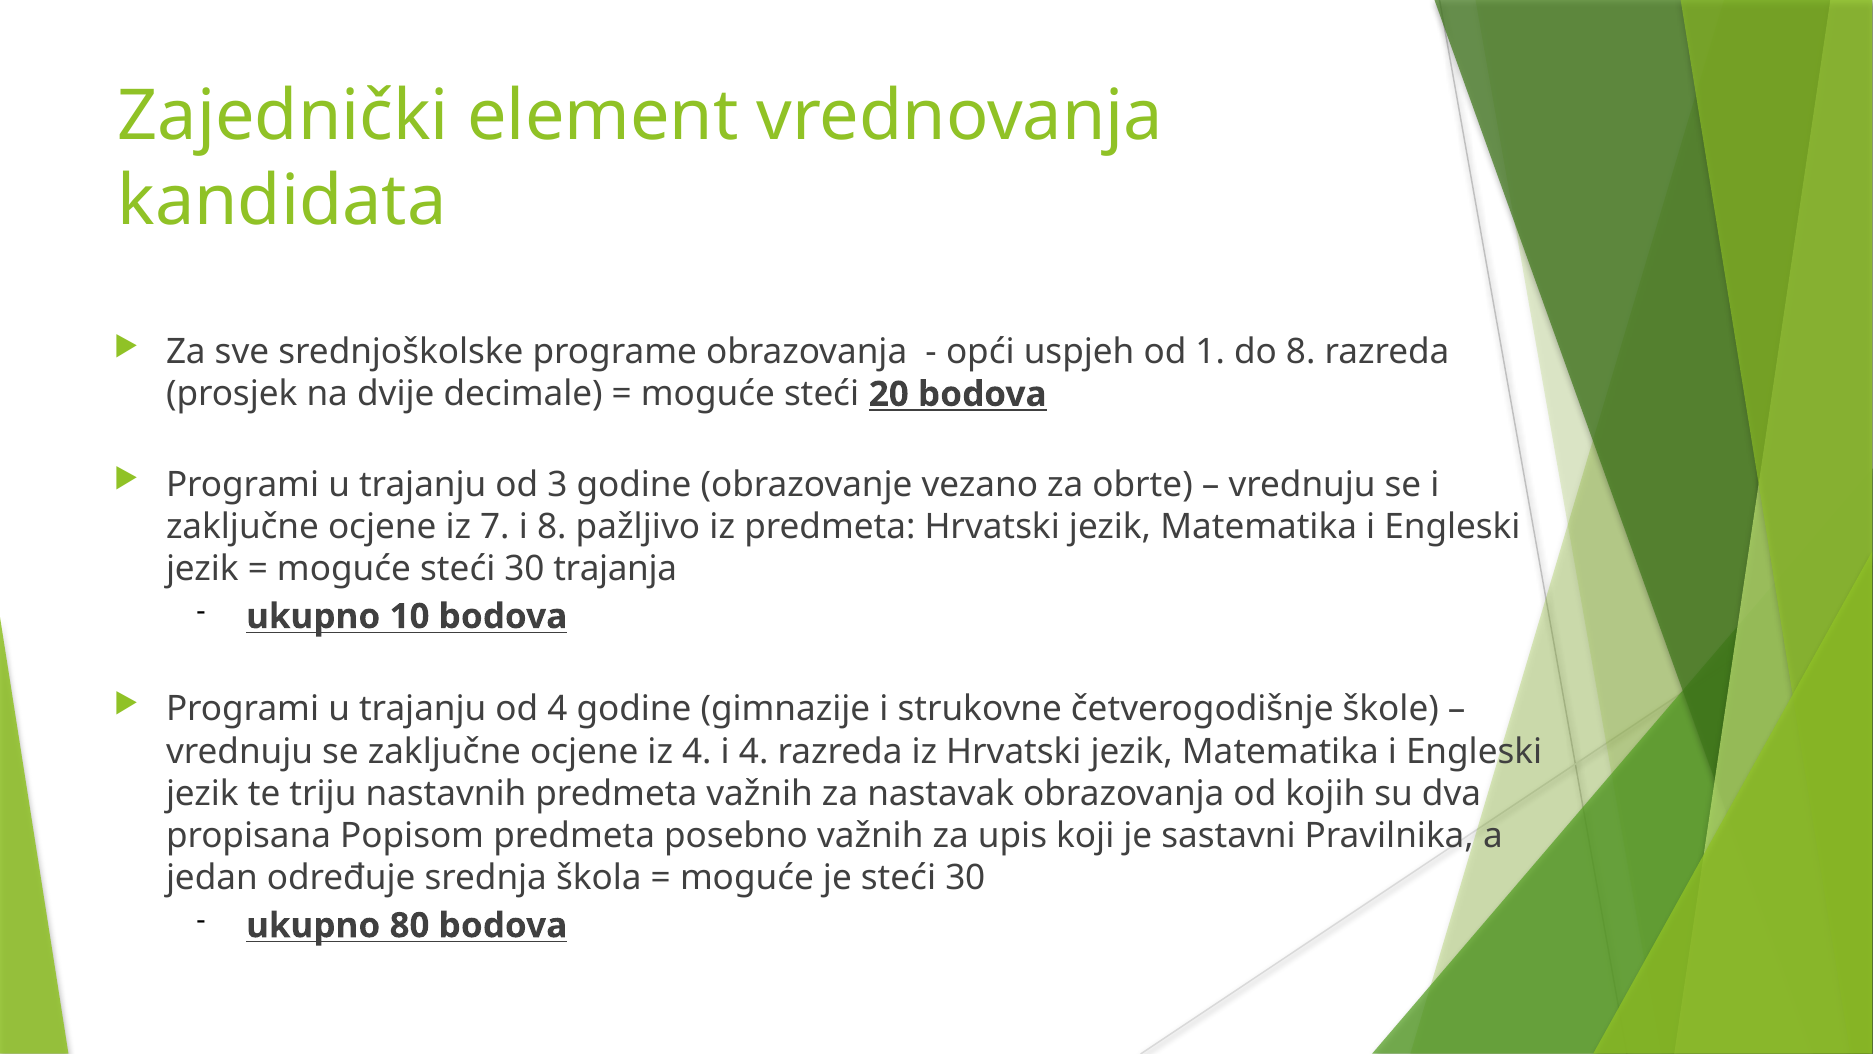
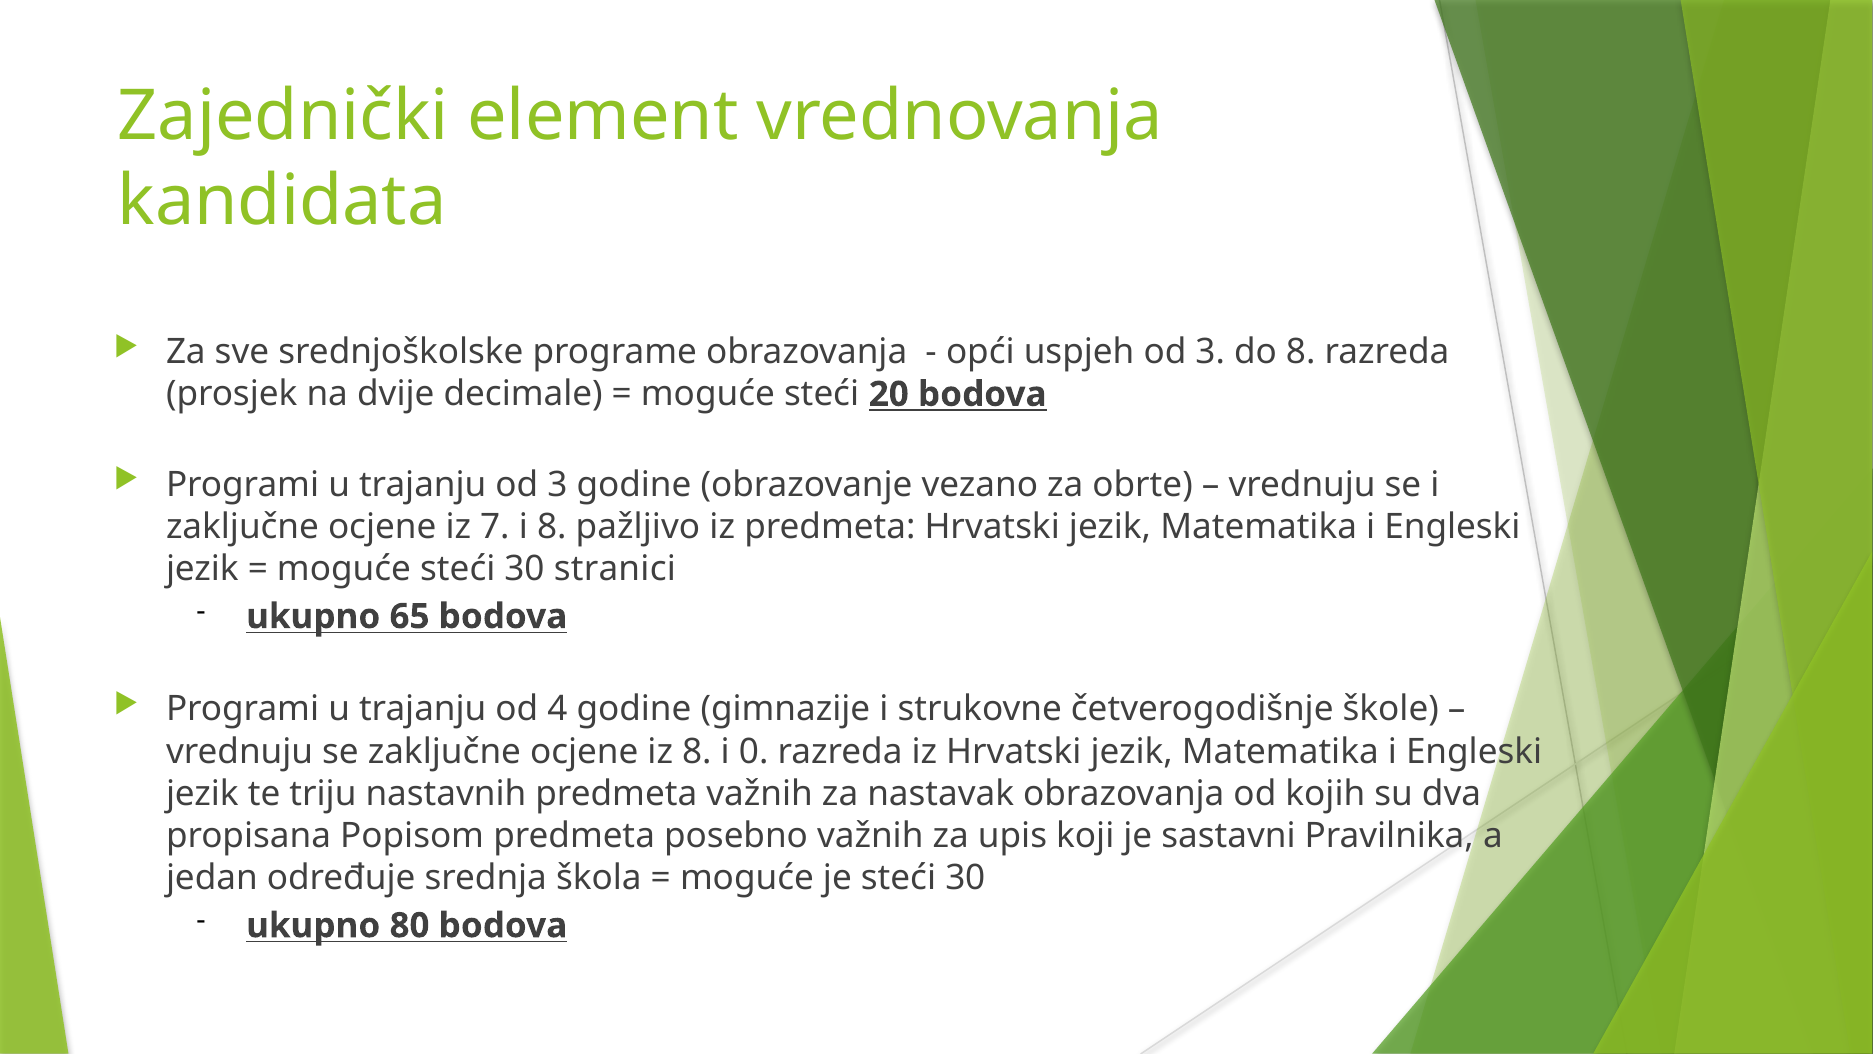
uspjeh od 1: 1 -> 3
trajanja: trajanja -> stranici
10: 10 -> 65
iz 4: 4 -> 8
i 4: 4 -> 0
